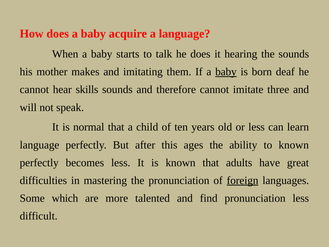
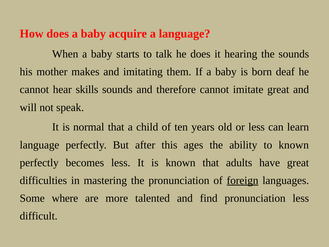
baby at (226, 72) underline: present -> none
imitate three: three -> great
which: which -> where
